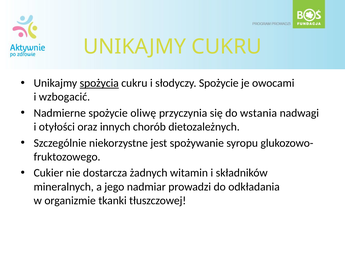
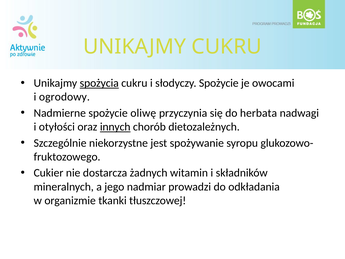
wzbogacić: wzbogacić -> ogrodowy
wstania: wstania -> herbata
innych underline: none -> present
